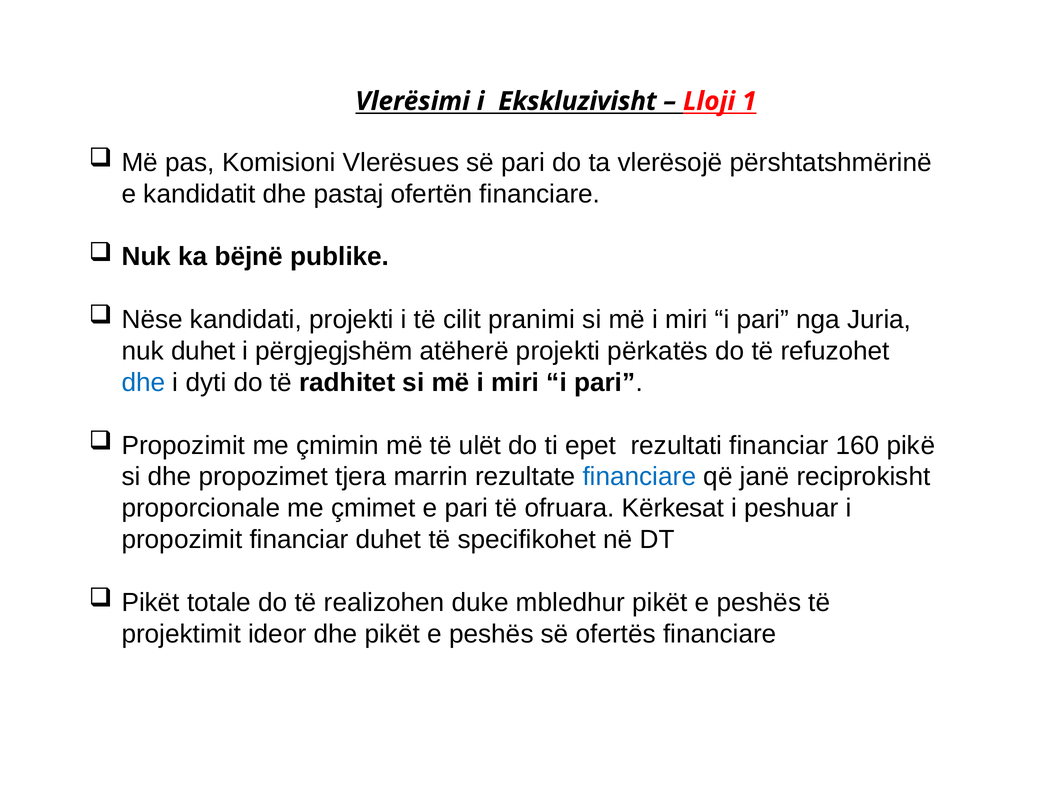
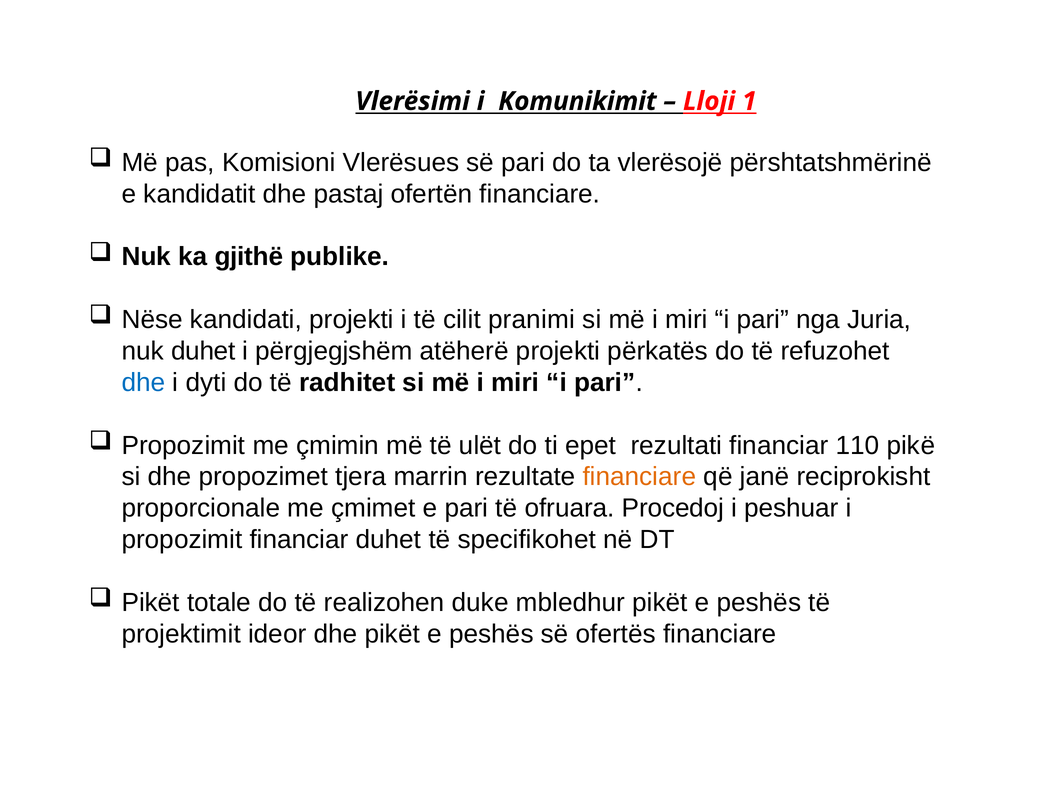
Ekskluzivisht: Ekskluzivisht -> Komunikimit
bëjnë: bëjnë -> gjithë
160: 160 -> 110
financiare at (639, 477) colour: blue -> orange
Kërkesat: Kërkesat -> Procedoj
